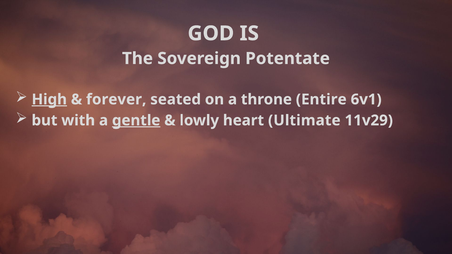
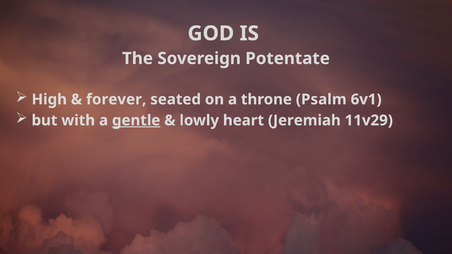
High underline: present -> none
Entire: Entire -> Psalm
Ultimate: Ultimate -> Jeremiah
